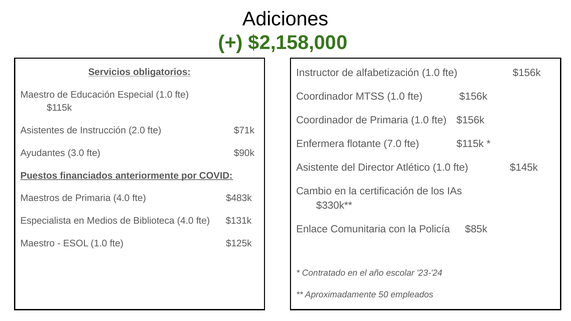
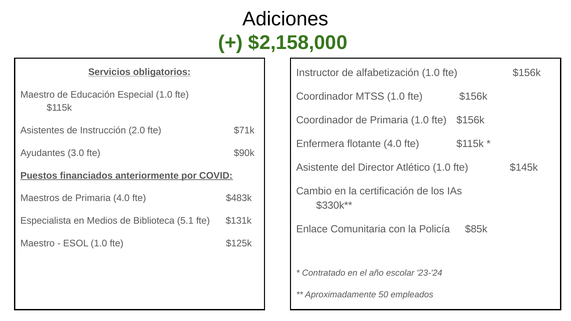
flotante 7.0: 7.0 -> 4.0
Biblioteca 4.0: 4.0 -> 5.1
